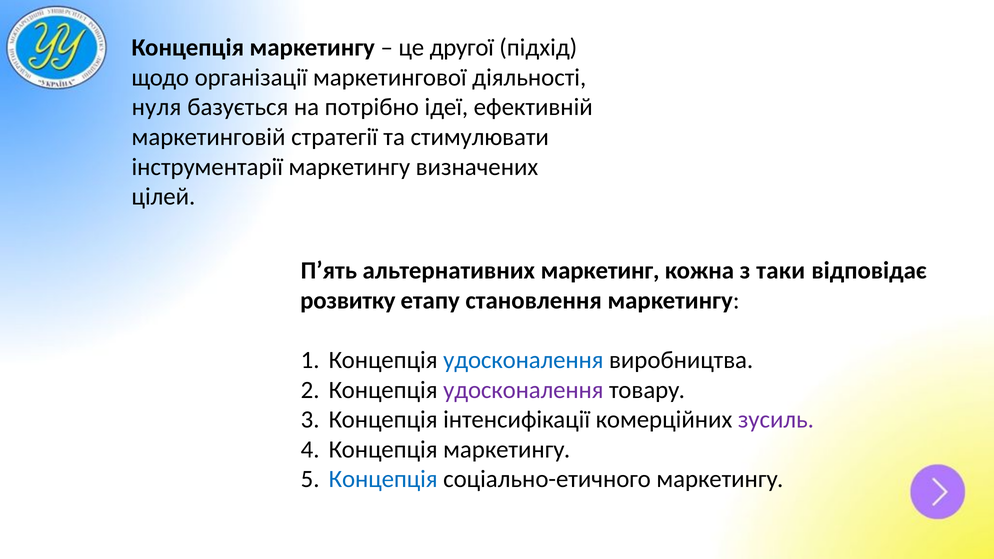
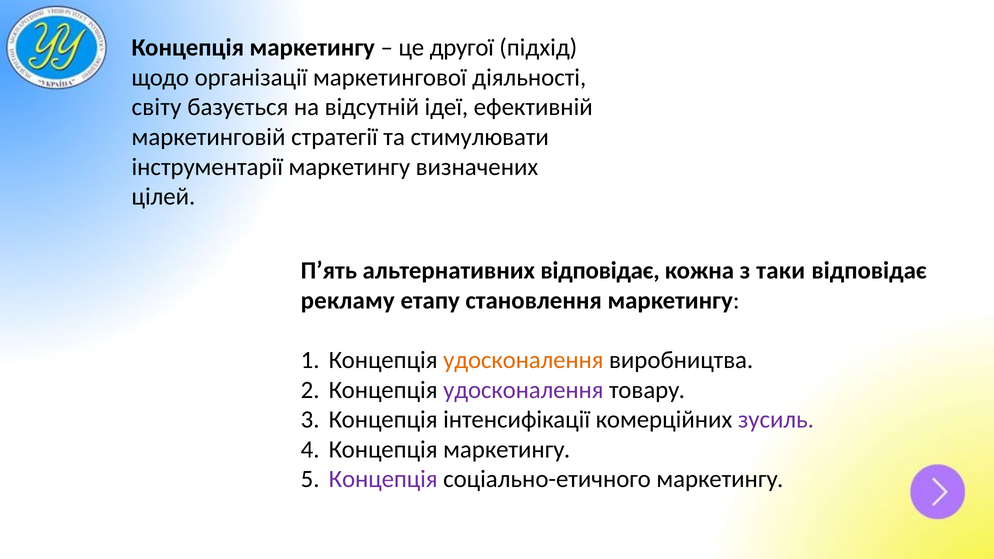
нуля: нуля -> світу
потрібно: потрібно -> відсутній
альтернативних маркетинг: маркетинг -> відповідає
розвитку: розвитку -> рекламу
удосконалення at (523, 360) colour: blue -> orange
Концепція at (383, 479) colour: blue -> purple
